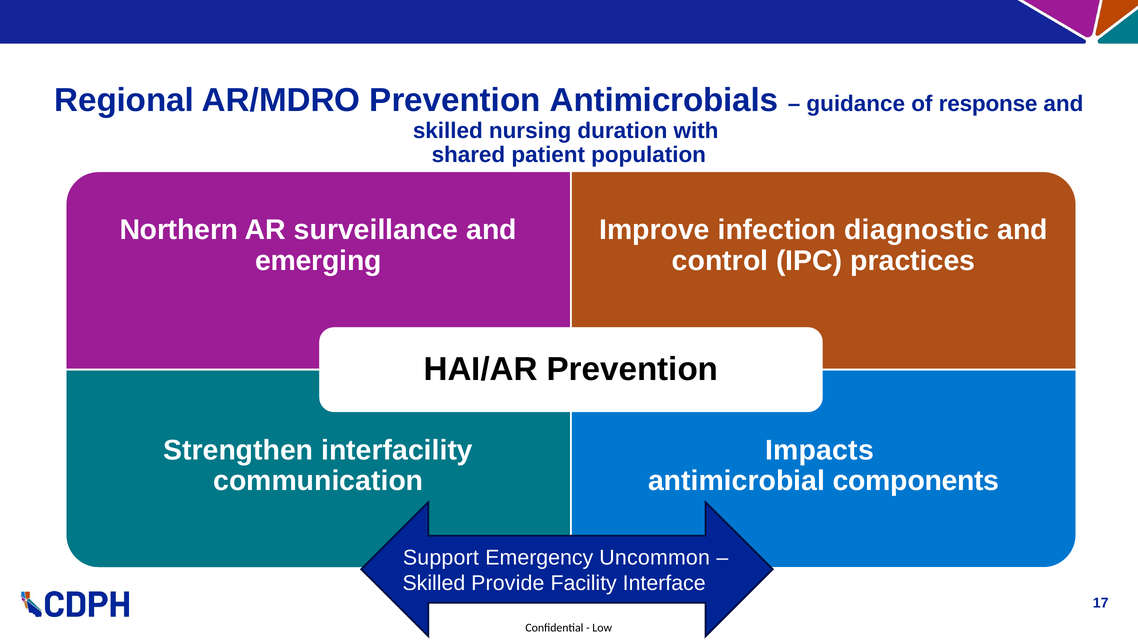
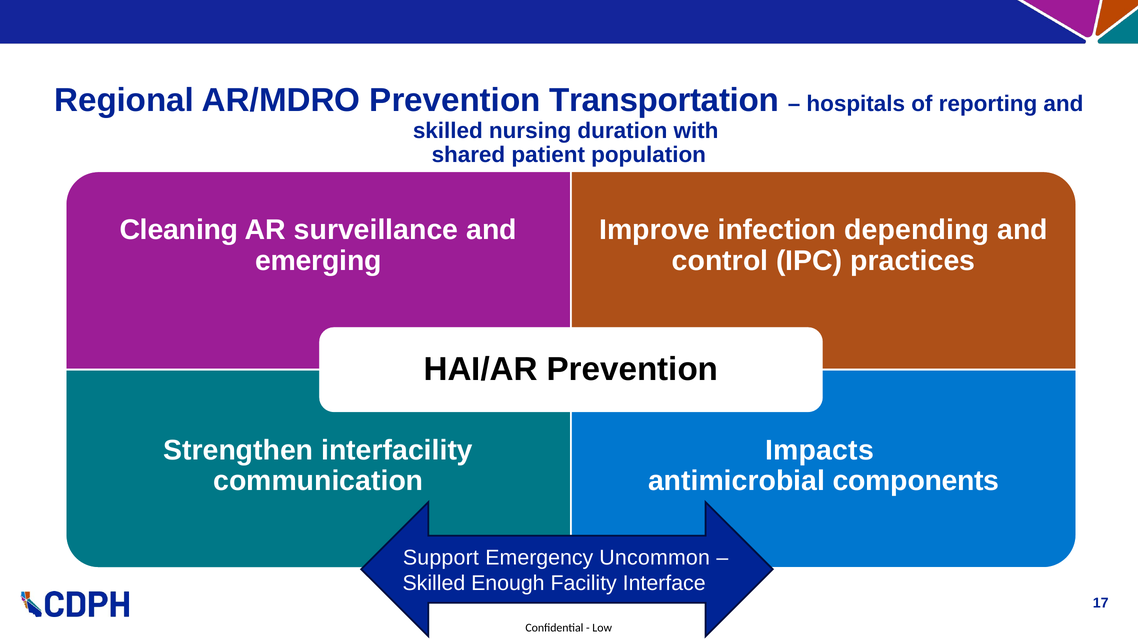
Antimicrobials: Antimicrobials -> Transportation
guidance: guidance -> hospitals
response: response -> reporting
Northern: Northern -> Cleaning
diagnostic: diagnostic -> depending
Provide: Provide -> Enough
